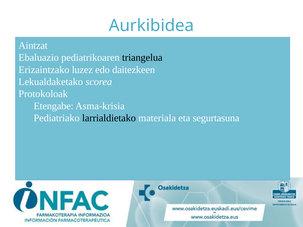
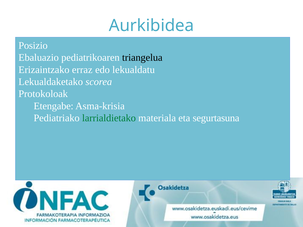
Aintzat: Aintzat -> Posizio
luzez: luzez -> erraz
daitezkeen: daitezkeen -> lekualdatu
larrialdietako colour: black -> green
